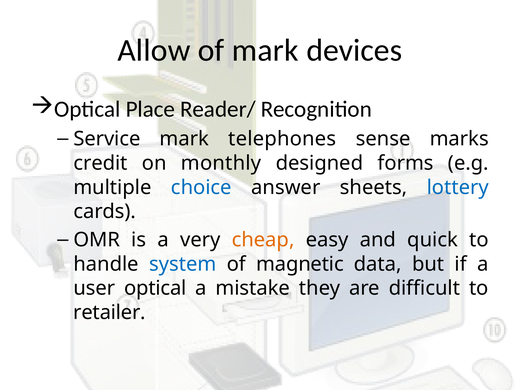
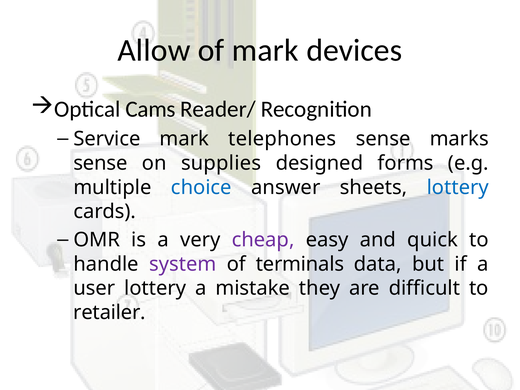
Place: Place -> Cams
credit at (100, 163): credit -> sense
monthly: monthly -> supplies
cheap colour: orange -> purple
system colour: blue -> purple
magnetic: magnetic -> terminals
user optical: optical -> lottery
